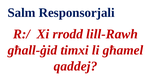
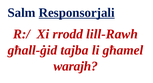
Responsorjali underline: none -> present
timxi: timxi -> tajba
qaddej: qaddej -> warajh
